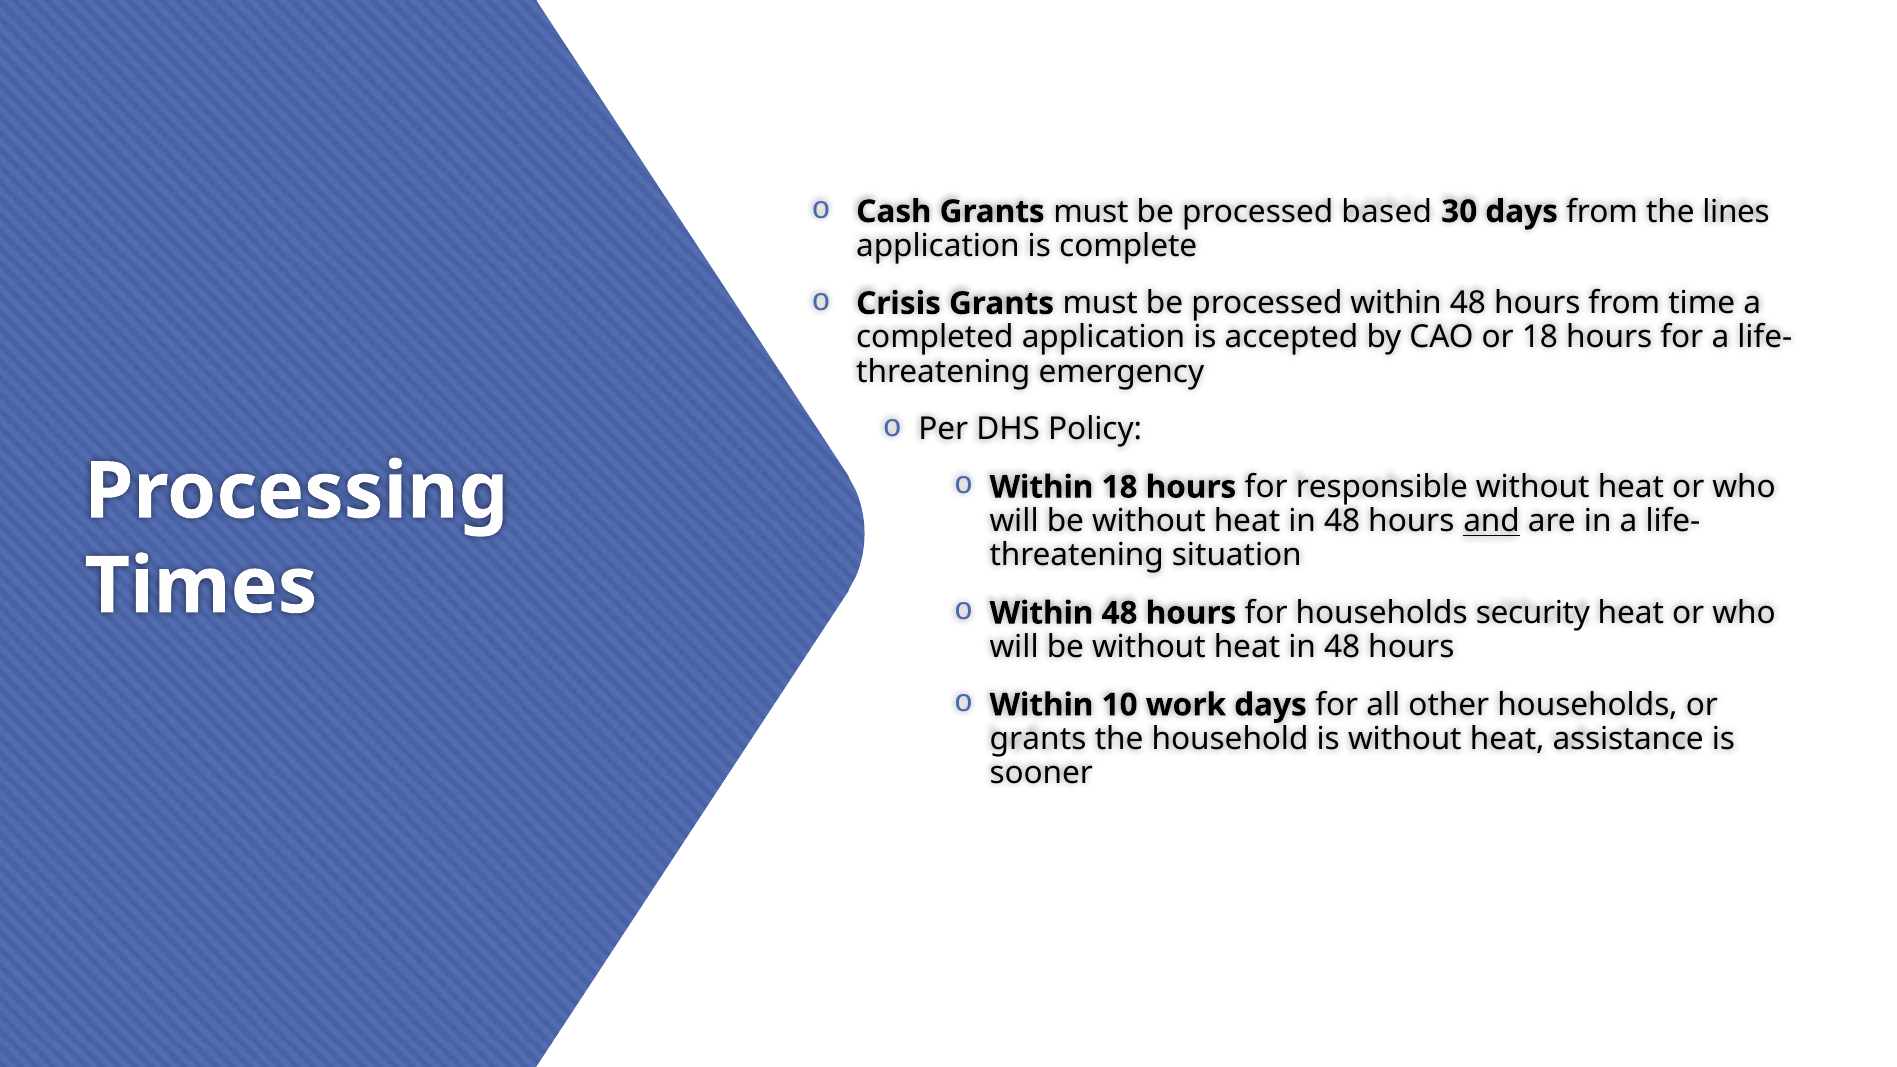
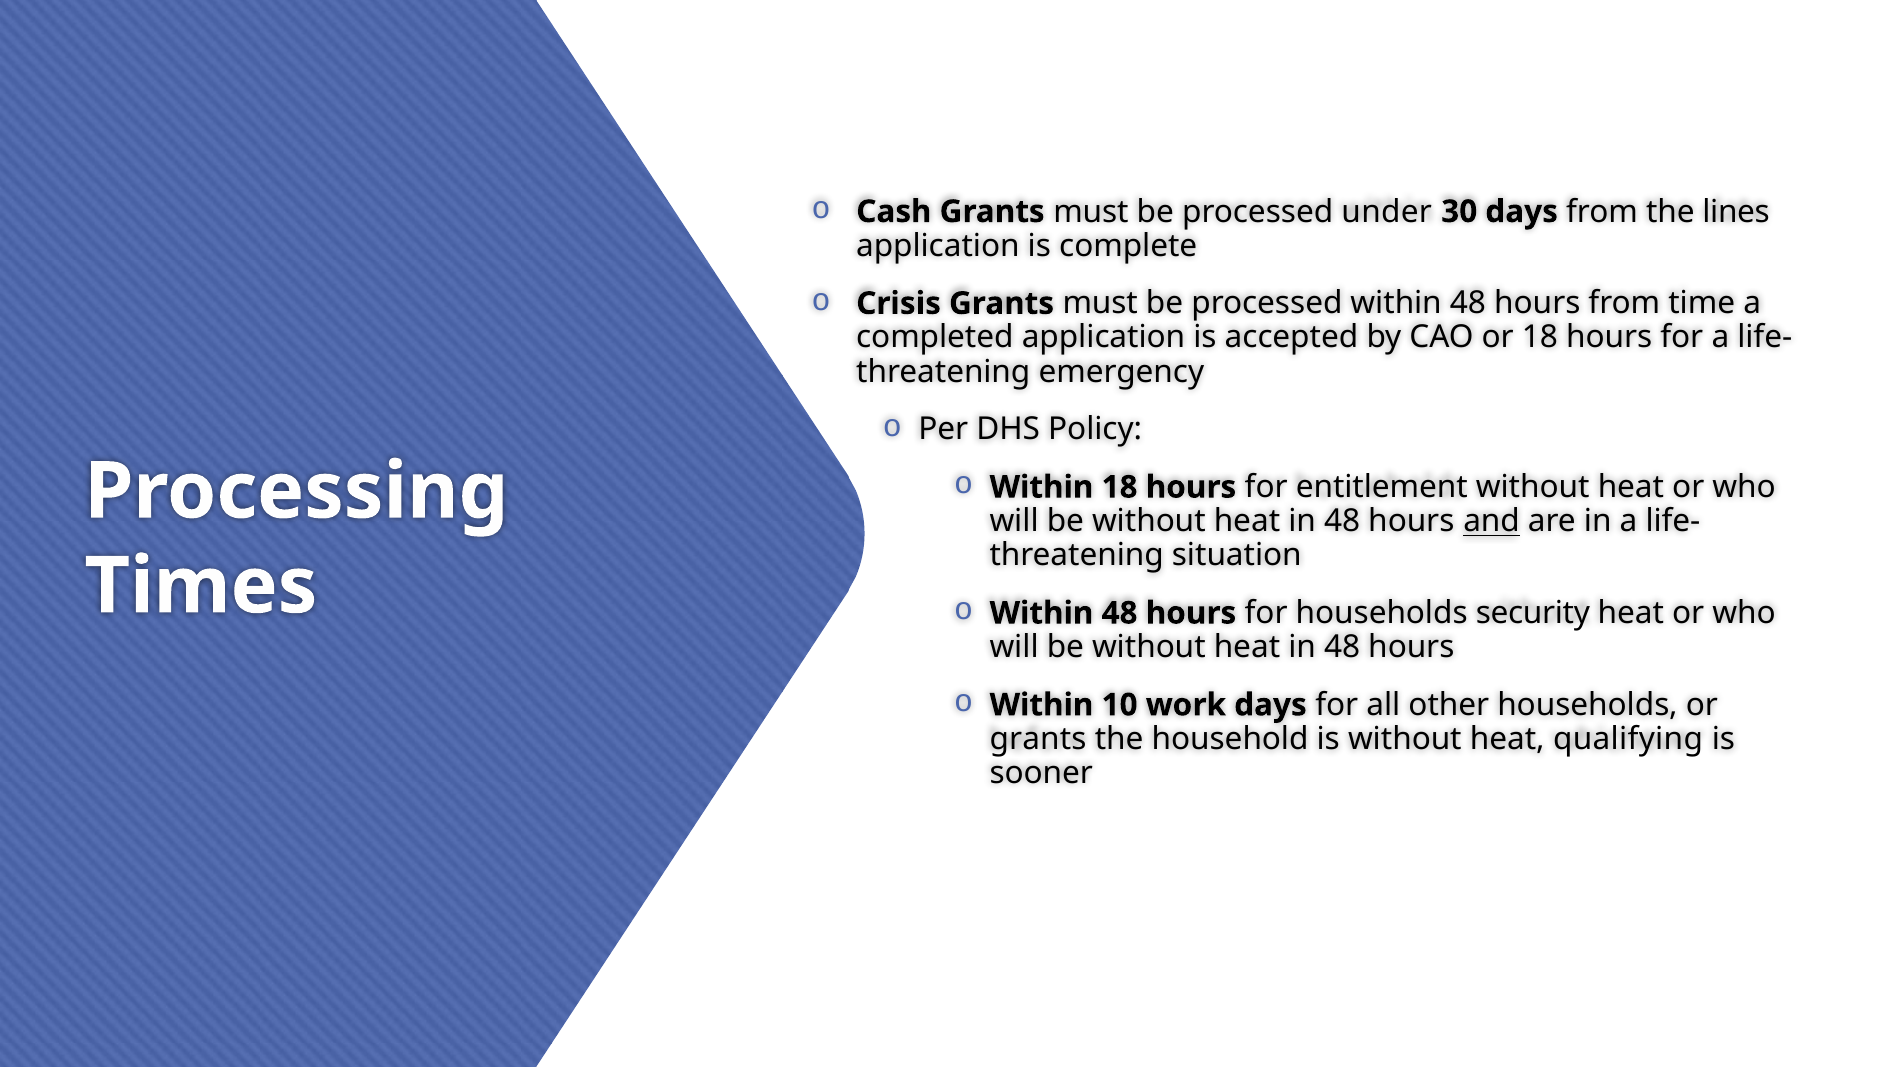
based: based -> under
responsible: responsible -> entitlement
assistance: assistance -> qualifying
